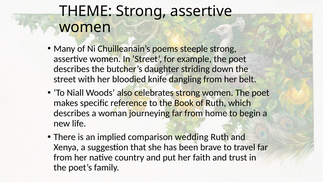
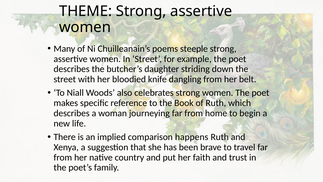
wedding: wedding -> happens
